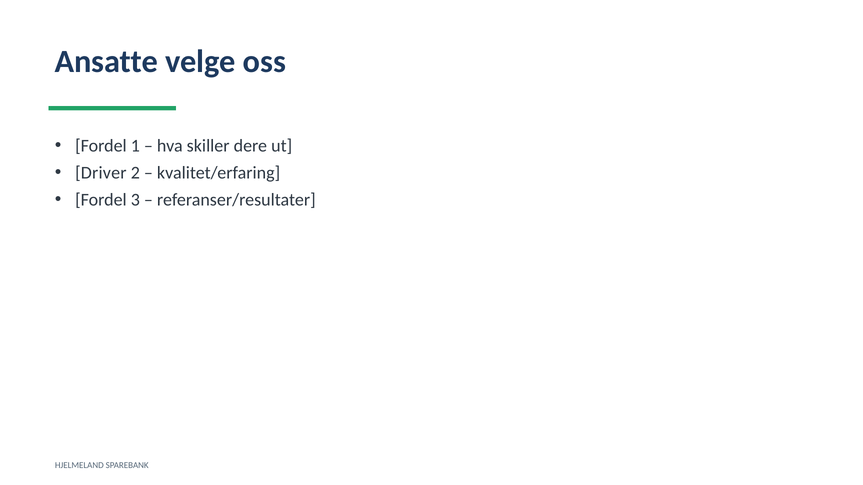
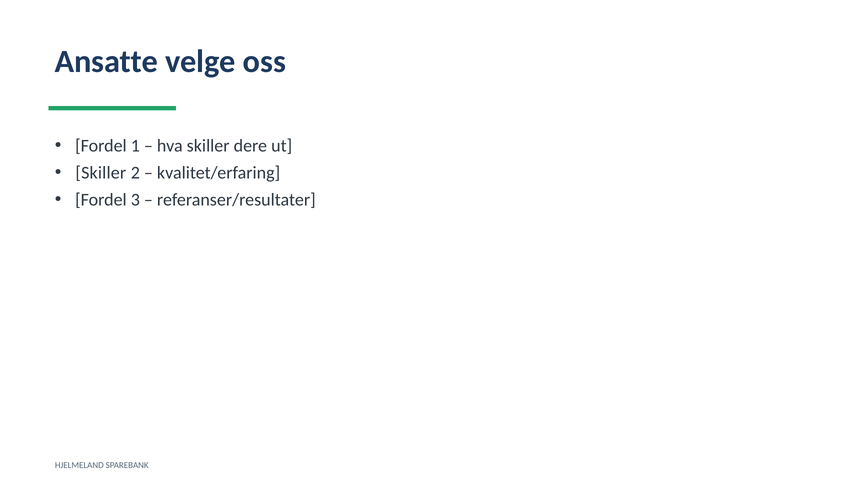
Driver at (101, 173): Driver -> Skiller
